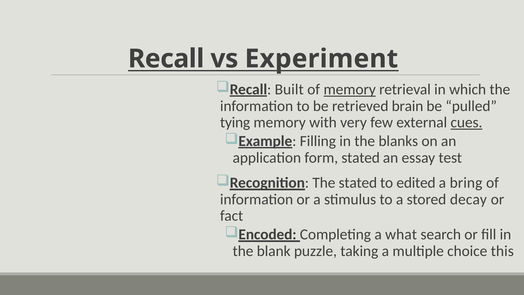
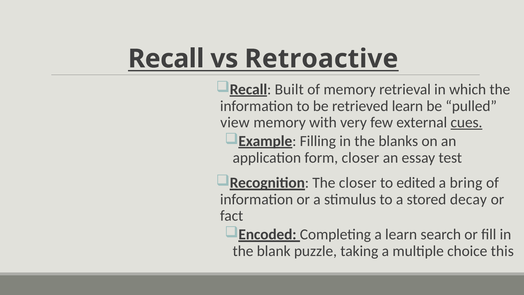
Experiment: Experiment -> Retroactive
memory at (350, 89) underline: present -> none
retrieved brain: brain -> learn
tying: tying -> view
form stated: stated -> closer
The stated: stated -> closer
a what: what -> learn
